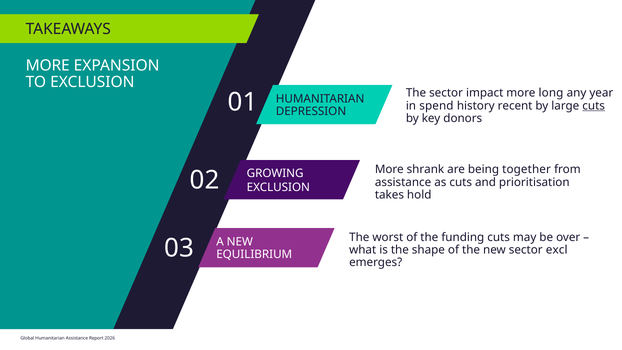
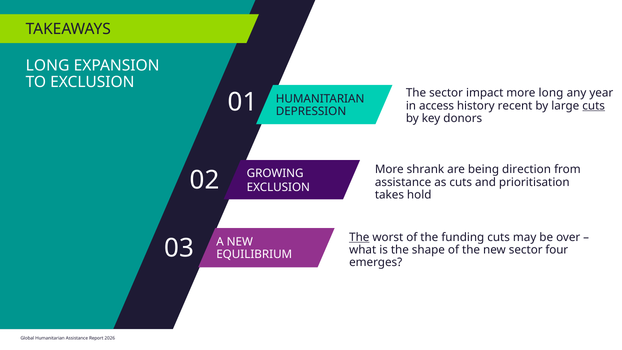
MORE at (48, 66): MORE -> LONG
spend: spend -> access
together: together -> direction
The at (359, 237) underline: none -> present
excl: excl -> four
